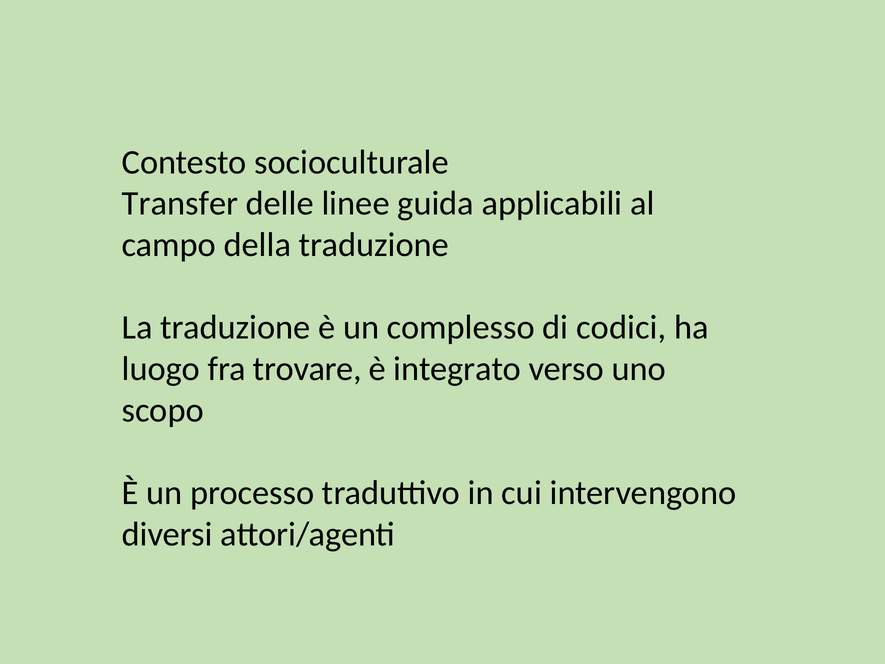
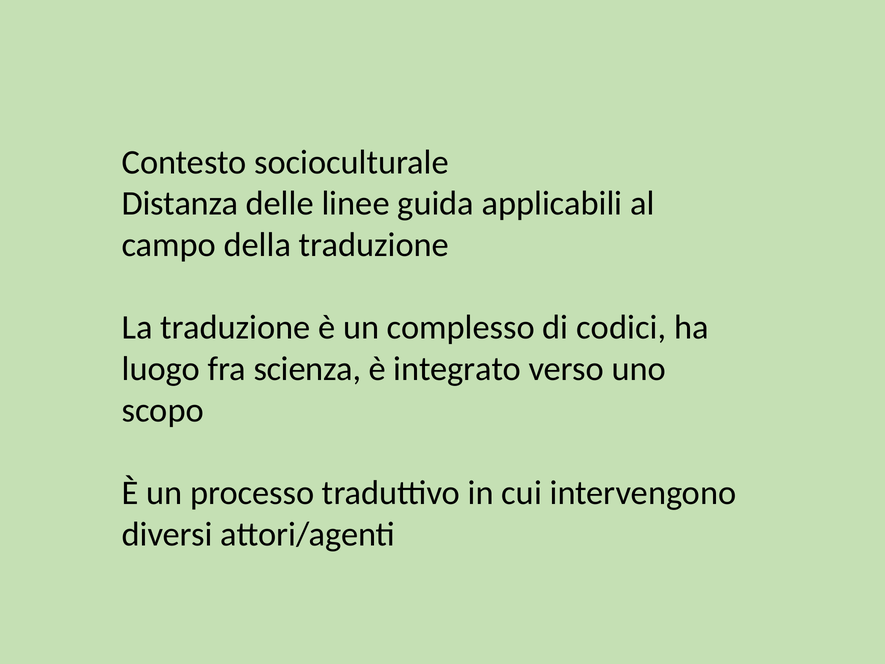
Transfer: Transfer -> Distanza
trovare: trovare -> scienza
